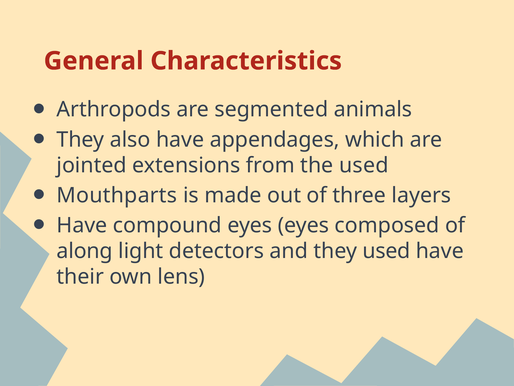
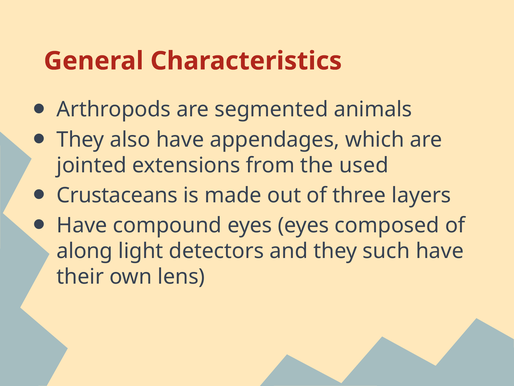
Mouthparts: Mouthparts -> Crustaceans
they used: used -> such
